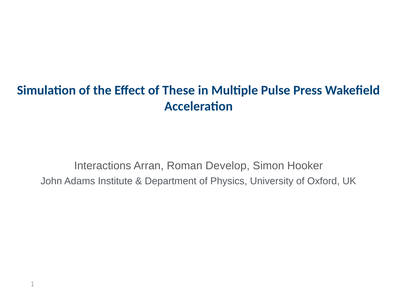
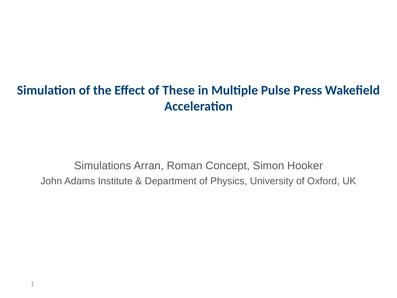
Interactions: Interactions -> Simulations
Develop: Develop -> Concept
